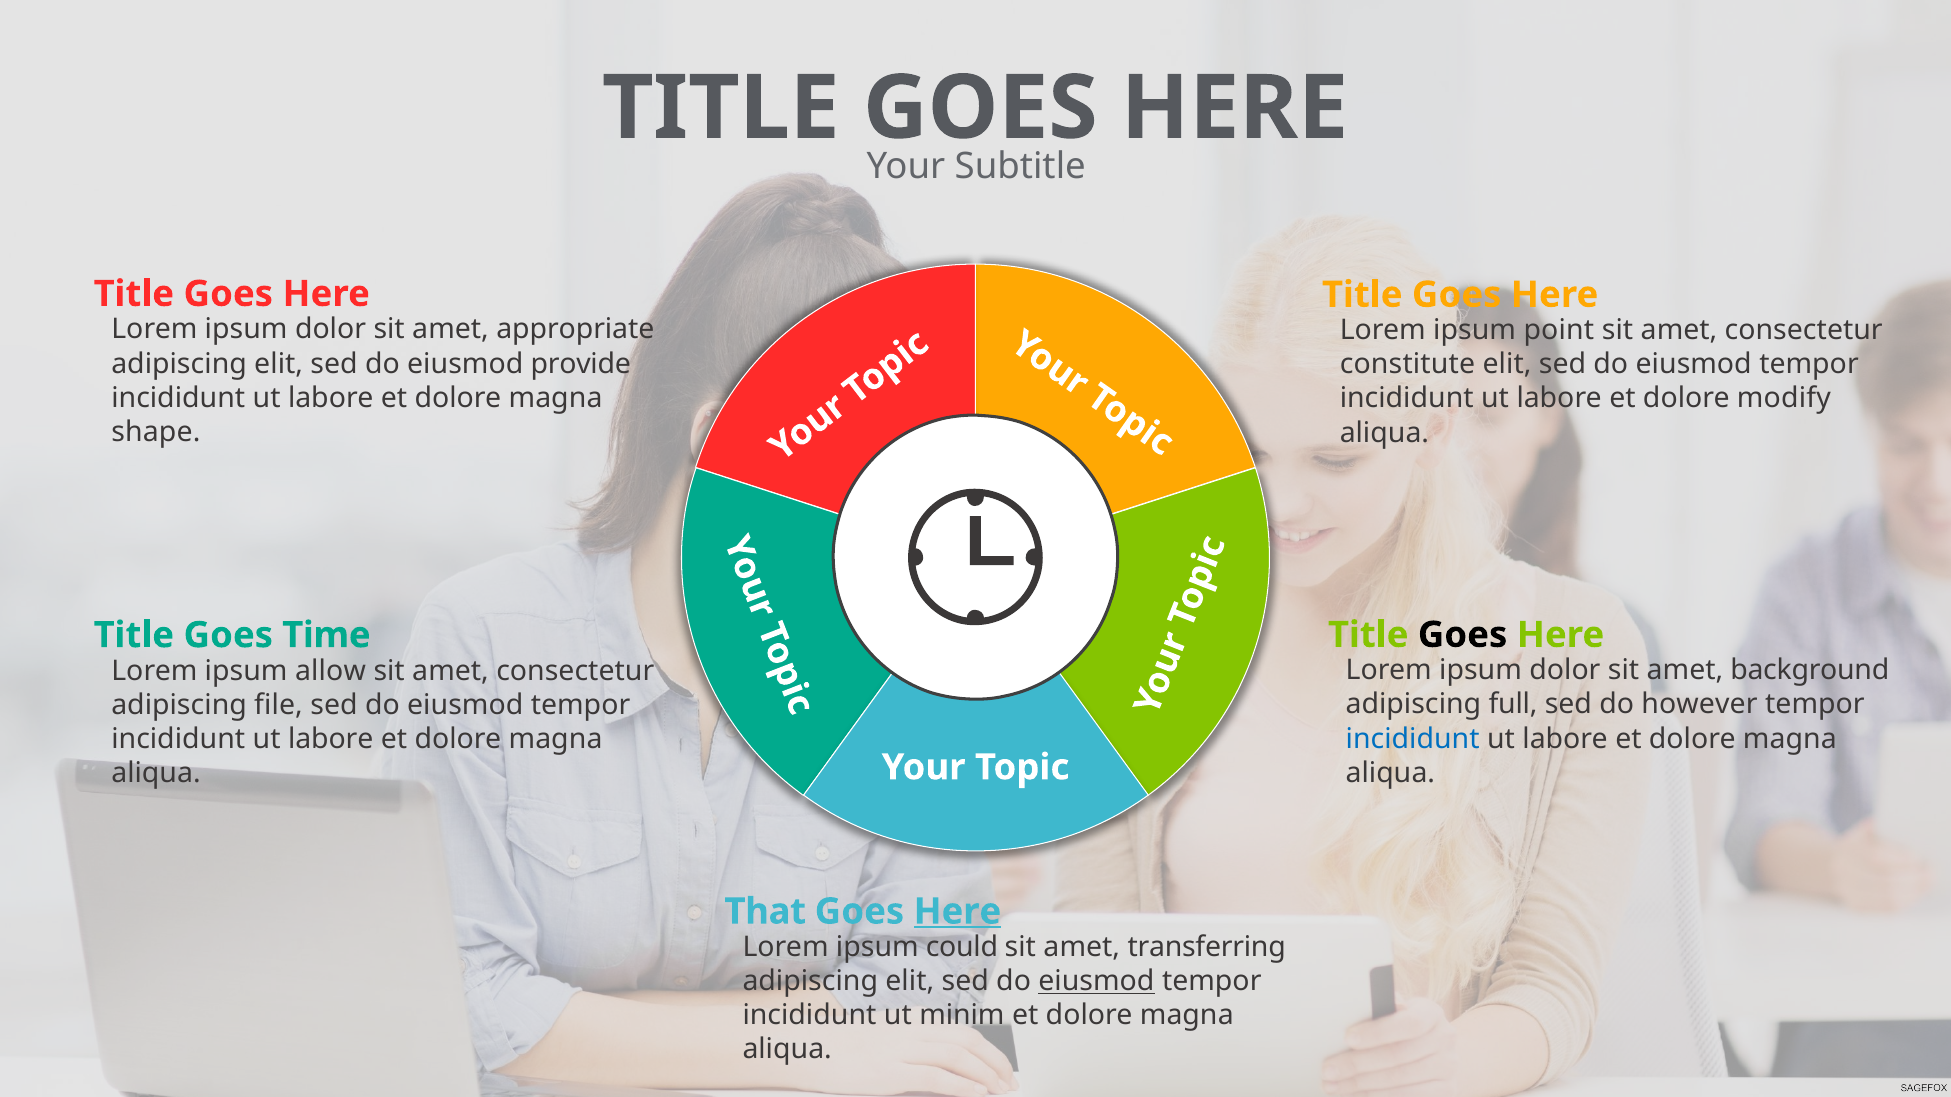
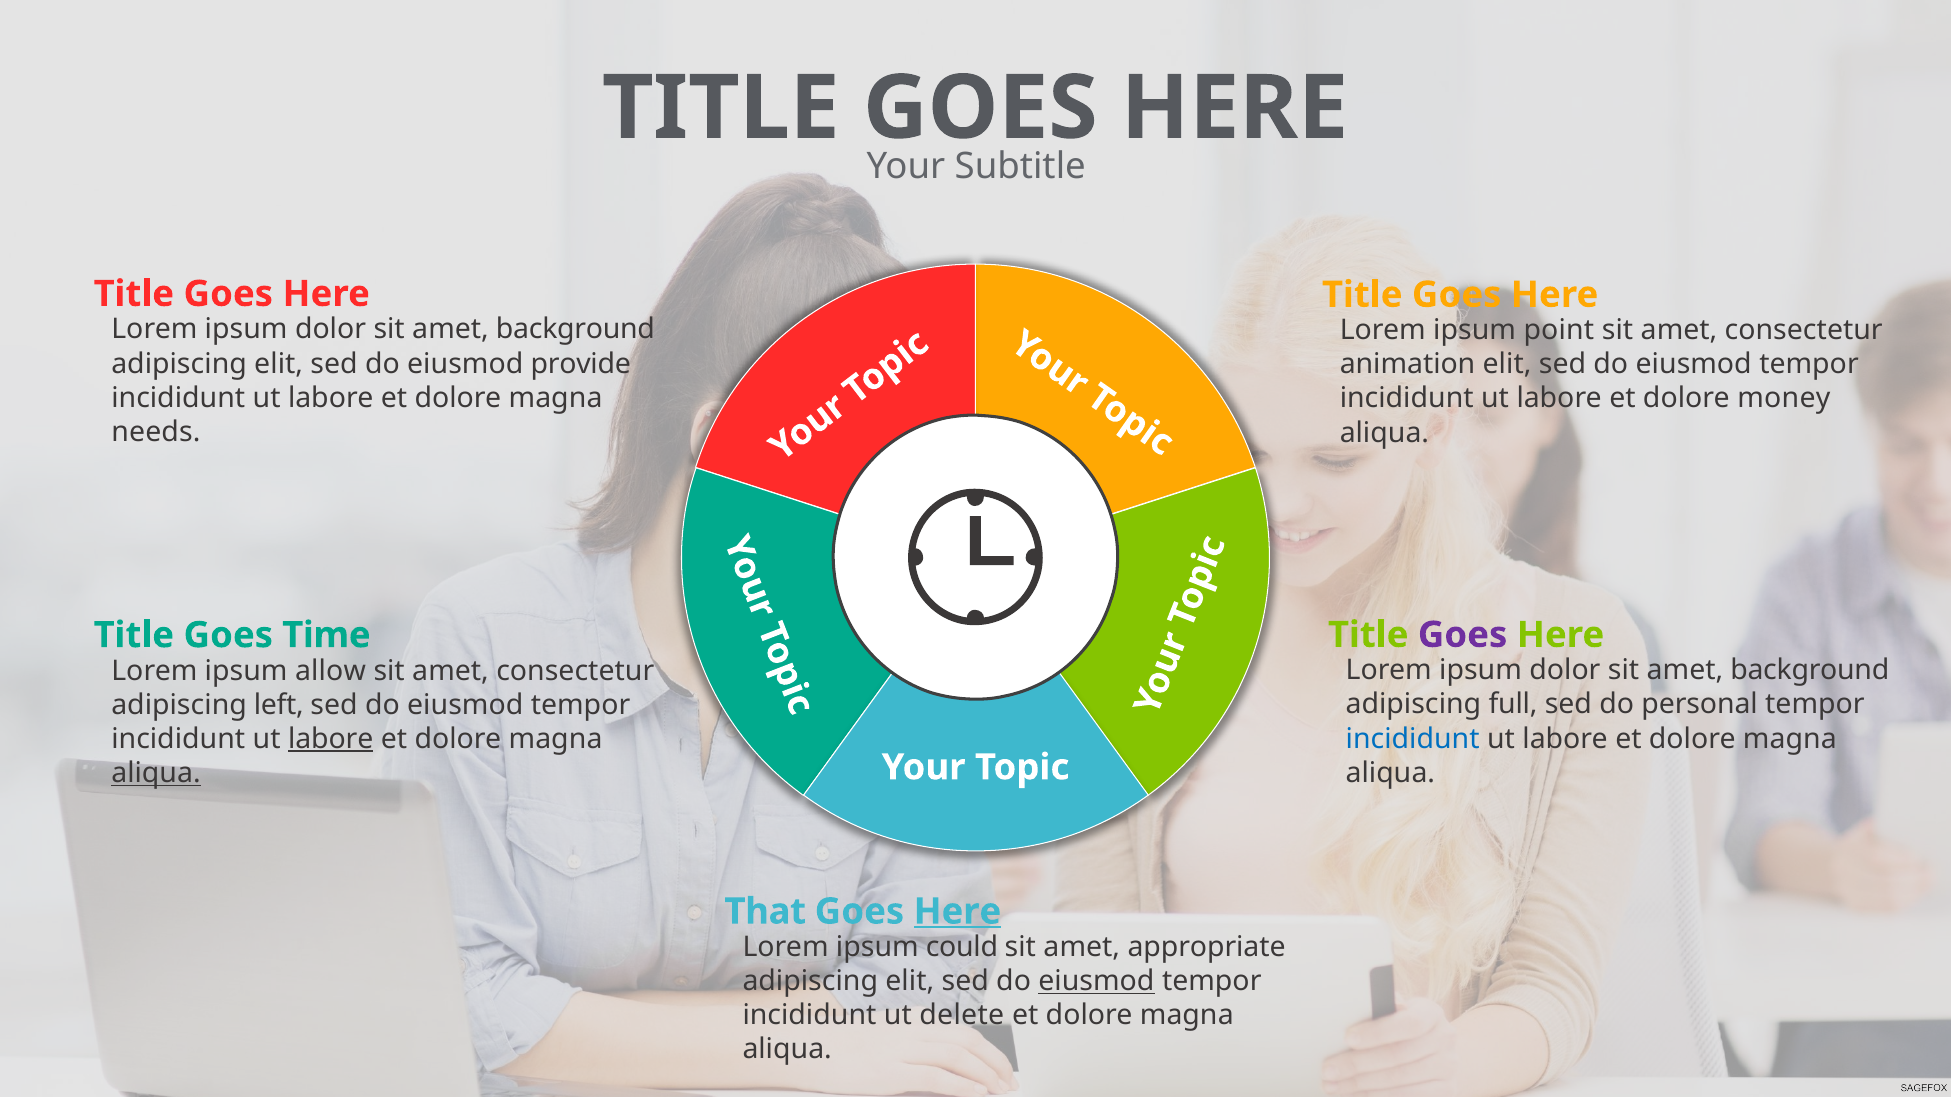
appropriate at (575, 330): appropriate -> background
constitute: constitute -> animation
modify: modify -> money
shape: shape -> needs
Goes at (1463, 635) colour: black -> purple
however: however -> personal
file: file -> left
labore at (331, 739) underline: none -> present
aliqua at (156, 773) underline: none -> present
transferring: transferring -> appropriate
minim: minim -> delete
